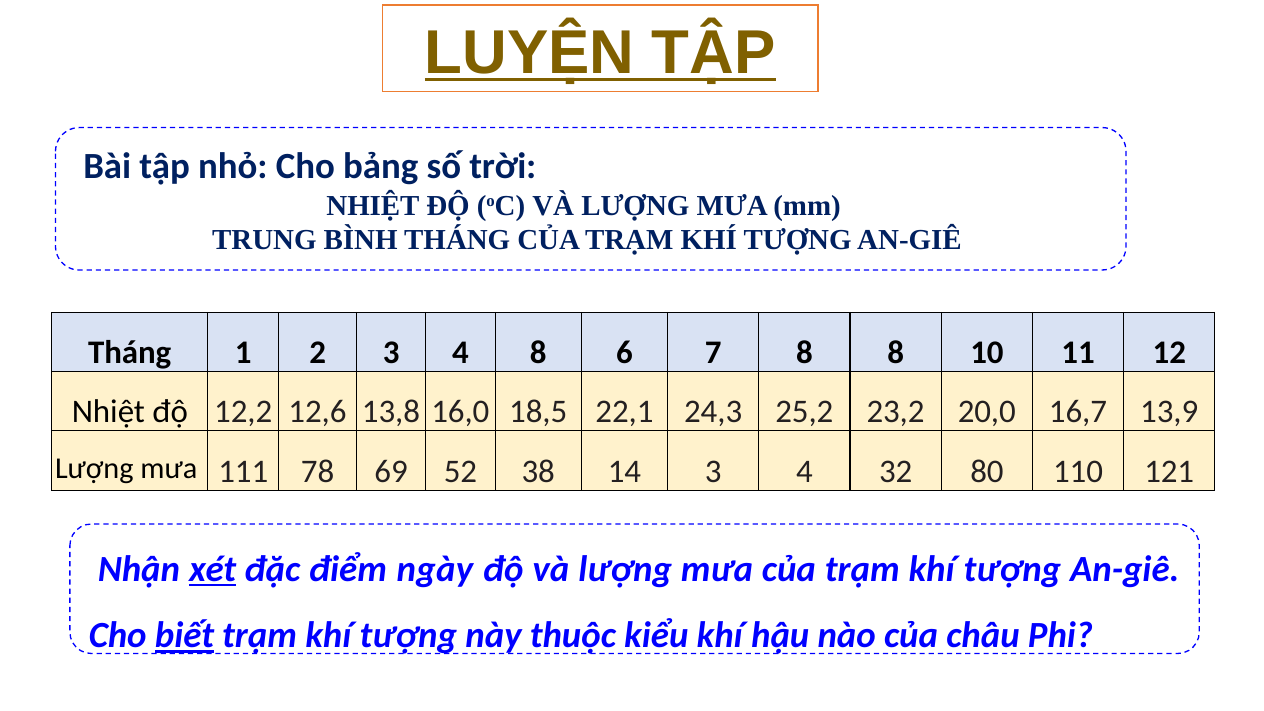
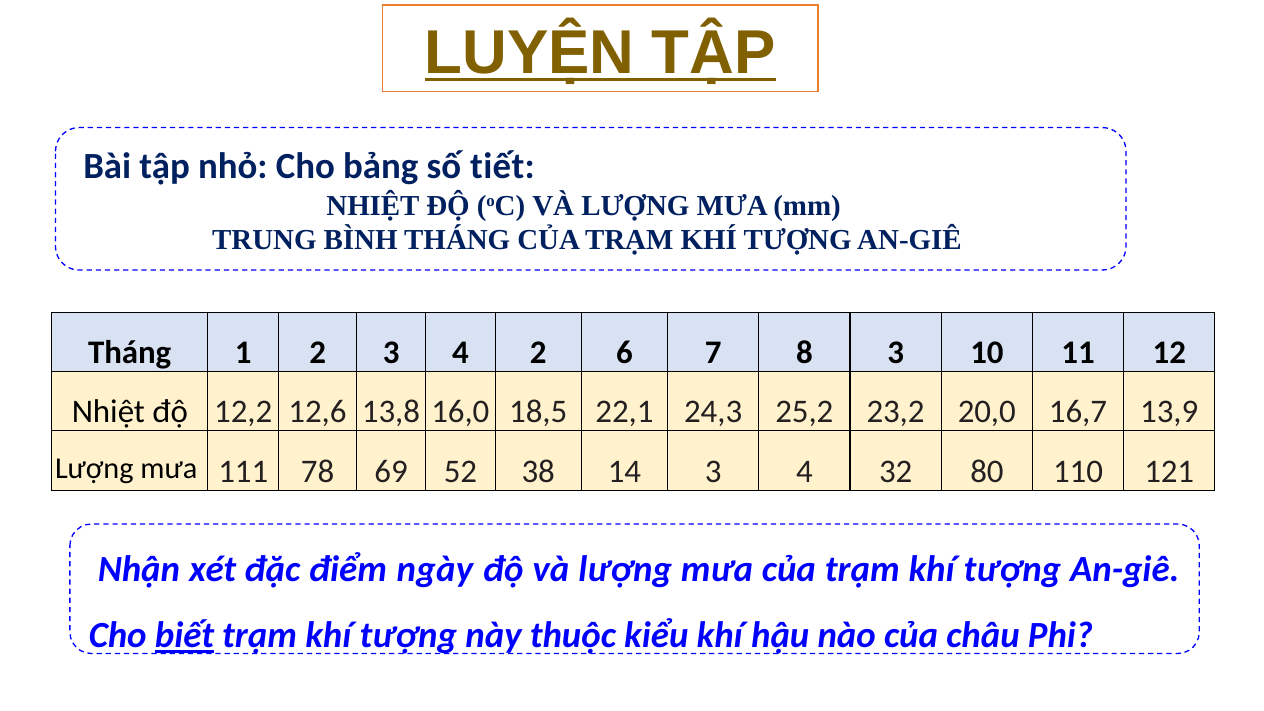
trời: trời -> tiết
4 8: 8 -> 2
8 8: 8 -> 3
xét underline: present -> none
